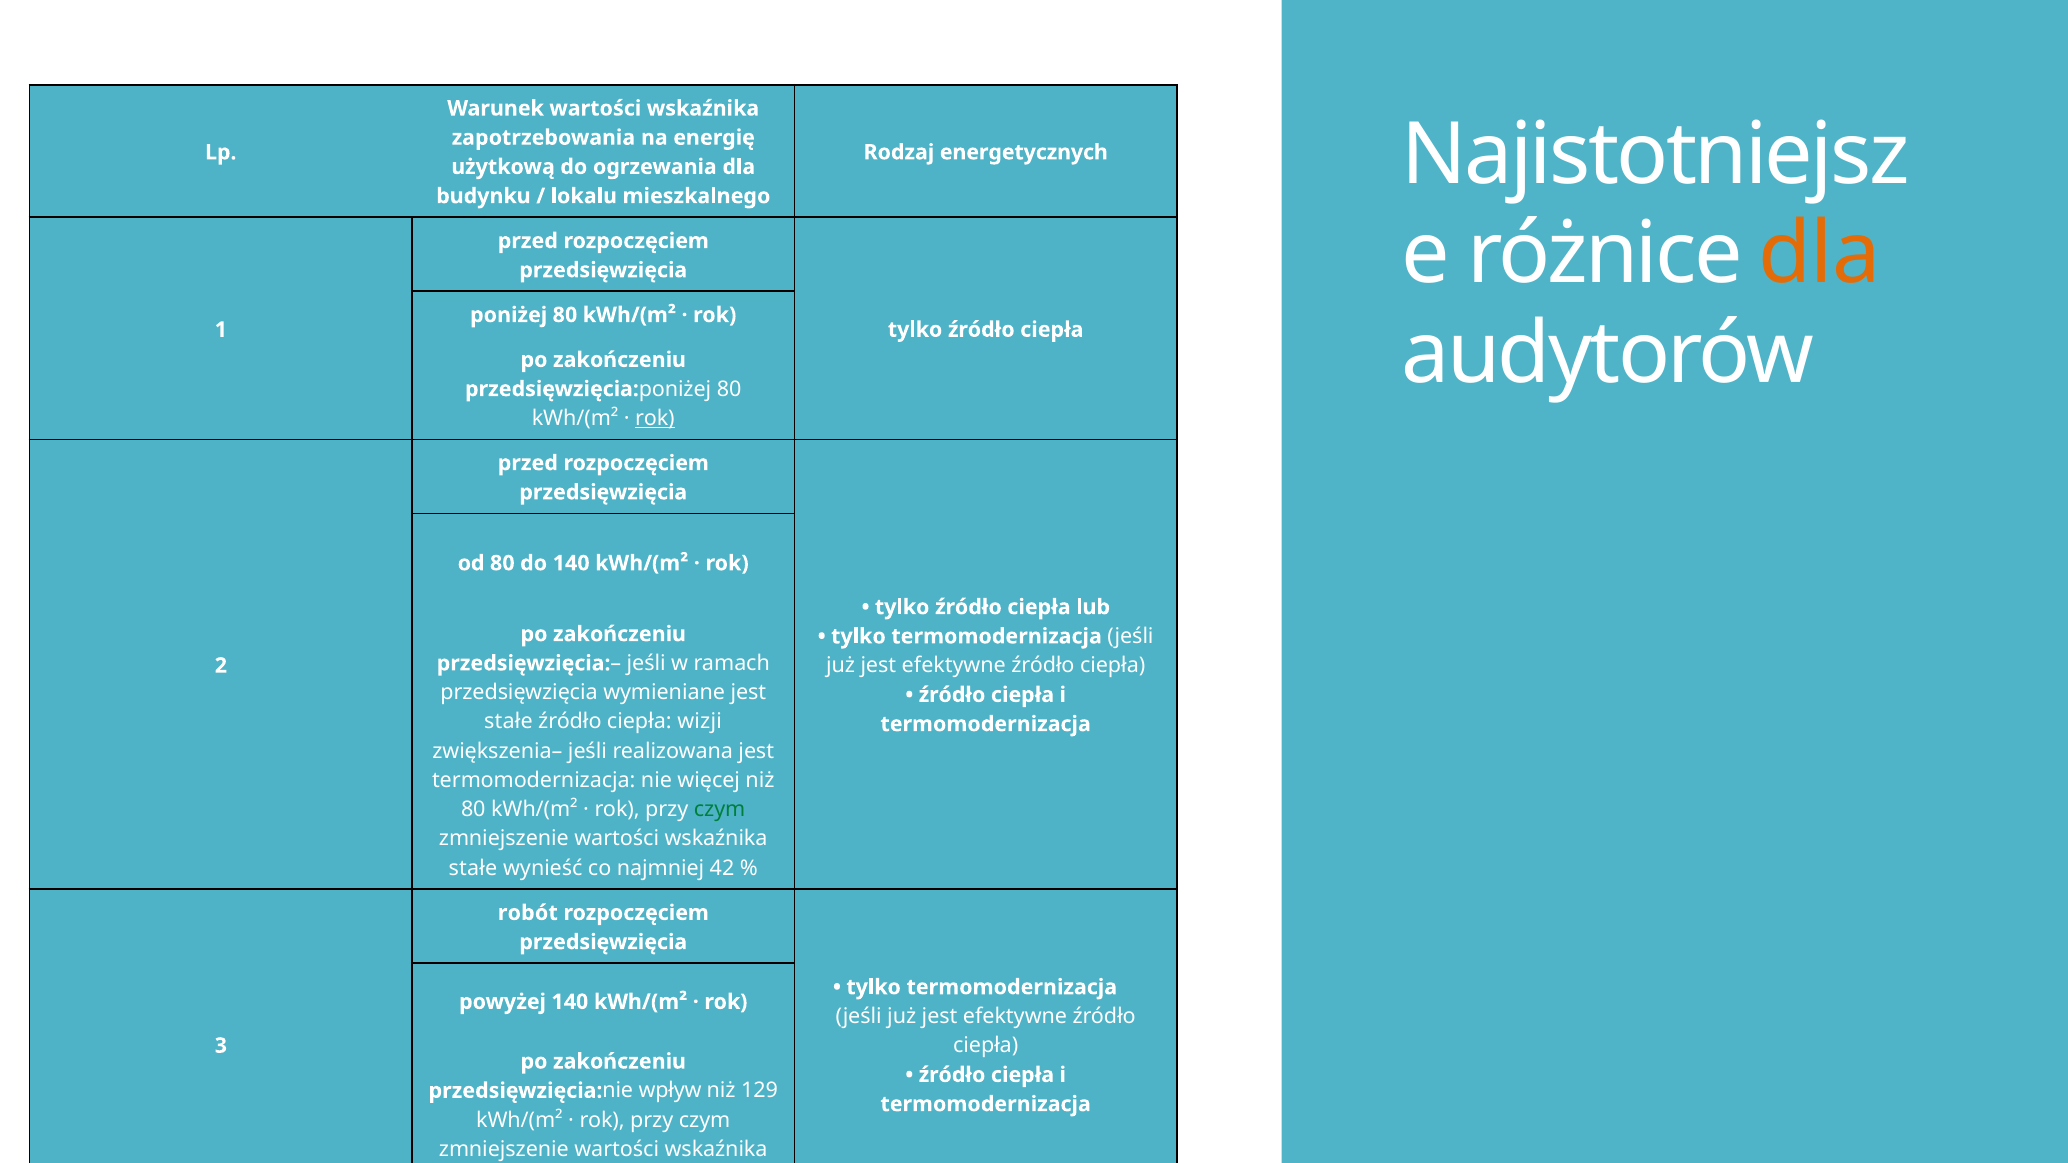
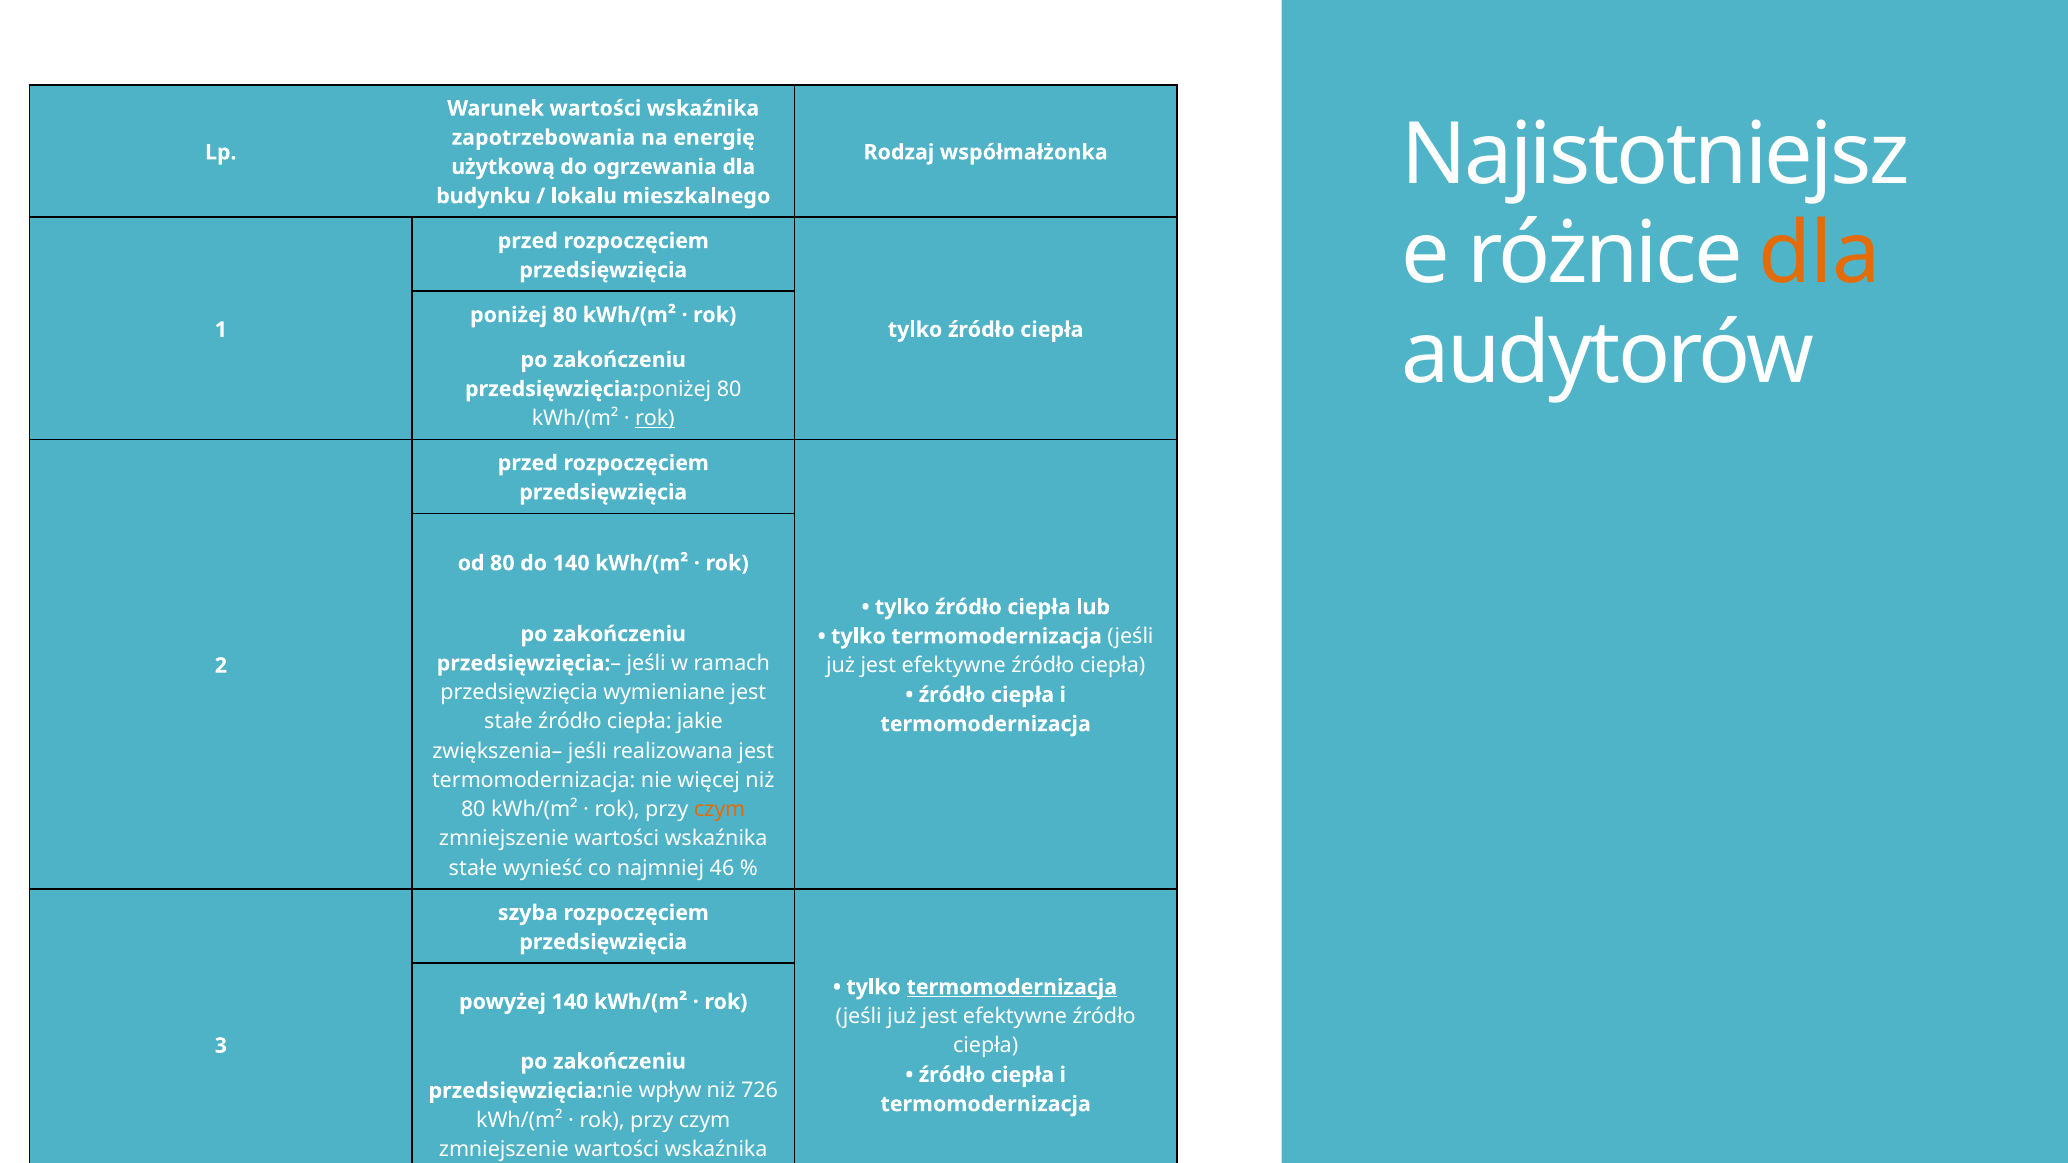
energetycznych: energetycznych -> współmałżonka
wizji: wizji -> jakie
czym at (720, 810) colour: green -> orange
42: 42 -> 46
robót: robót -> szyba
termomodernizacja at (1012, 987) underline: none -> present
129: 129 -> 726
